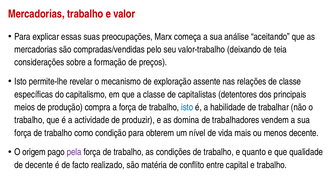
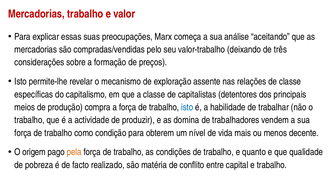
teia: teia -> três
pela colour: purple -> orange
de decente: decente -> pobreza
